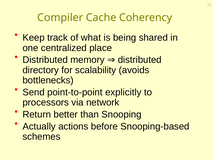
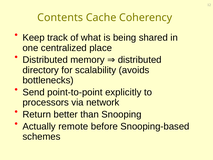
Compiler: Compiler -> Contents
actions: actions -> remote
